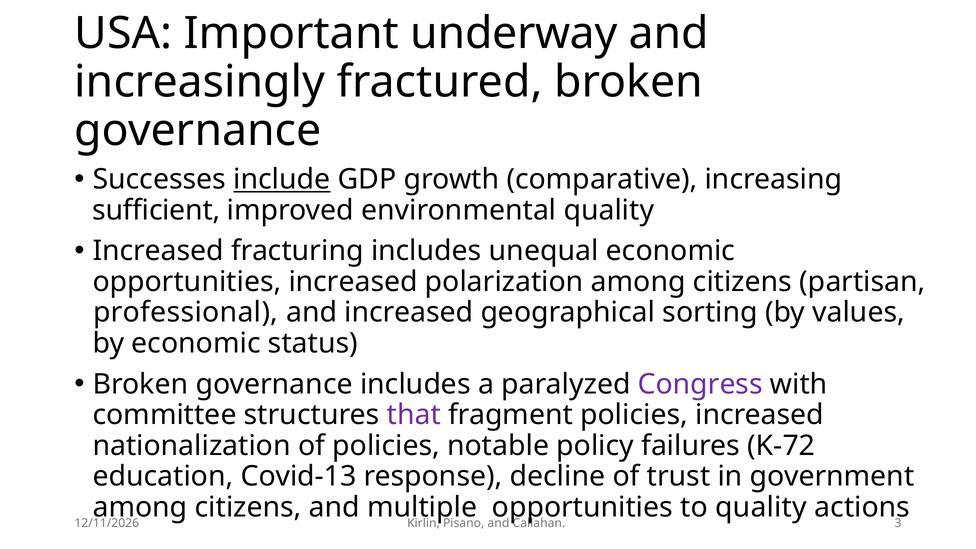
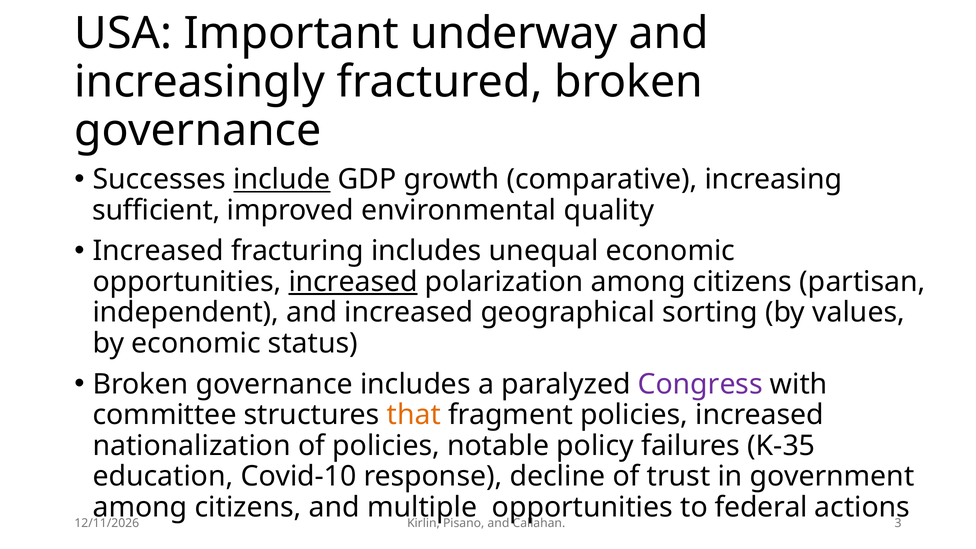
increased at (353, 282) underline: none -> present
professional: professional -> independent
that colour: purple -> orange
K-72: K-72 -> K-35
Covid-13: Covid-13 -> Covid-10
to quality: quality -> federal
